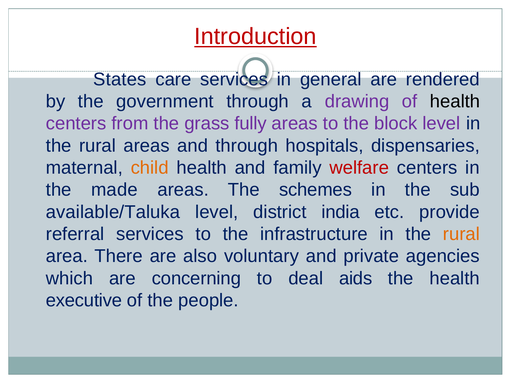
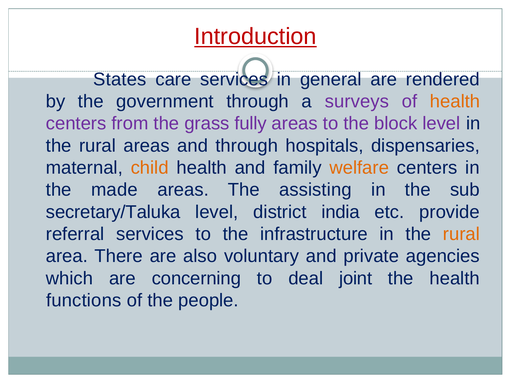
drawing: drawing -> surveys
health at (455, 101) colour: black -> orange
welfare colour: red -> orange
schemes: schemes -> assisting
available/Taluka: available/Taluka -> secretary/Taluka
aids: aids -> joint
executive: executive -> functions
